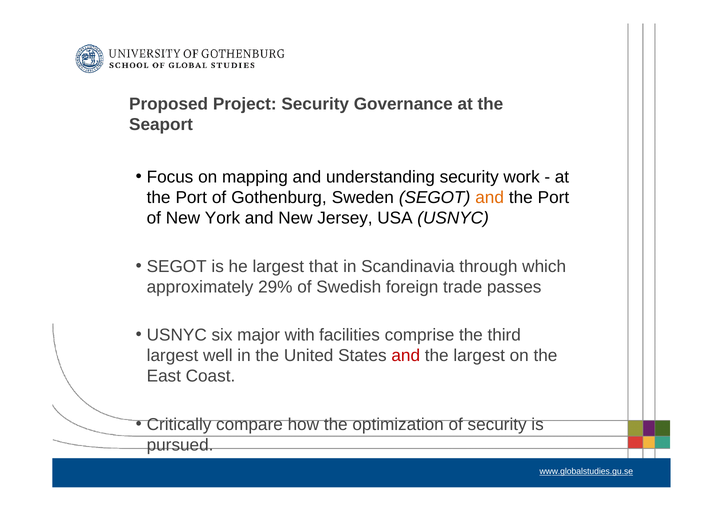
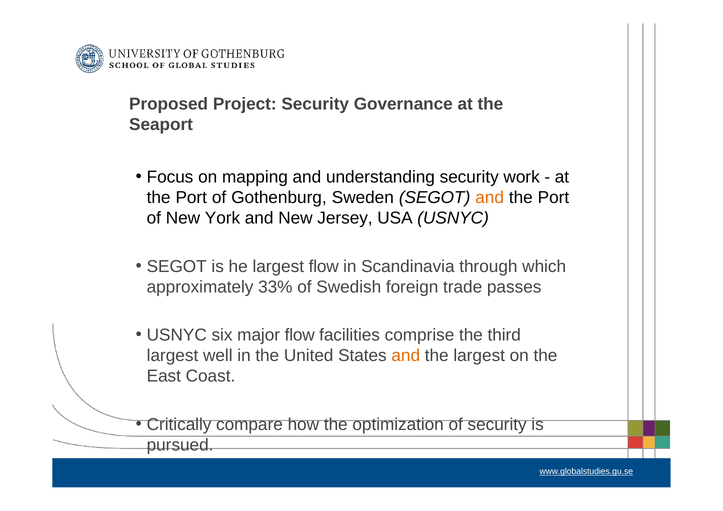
largest that: that -> flow
29%: 29% -> 33%
major with: with -> flow
and at (406, 356) colour: red -> orange
